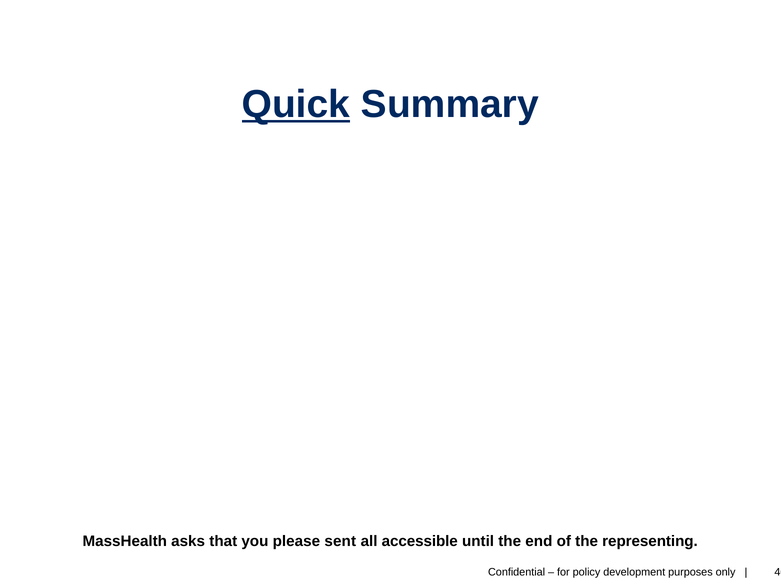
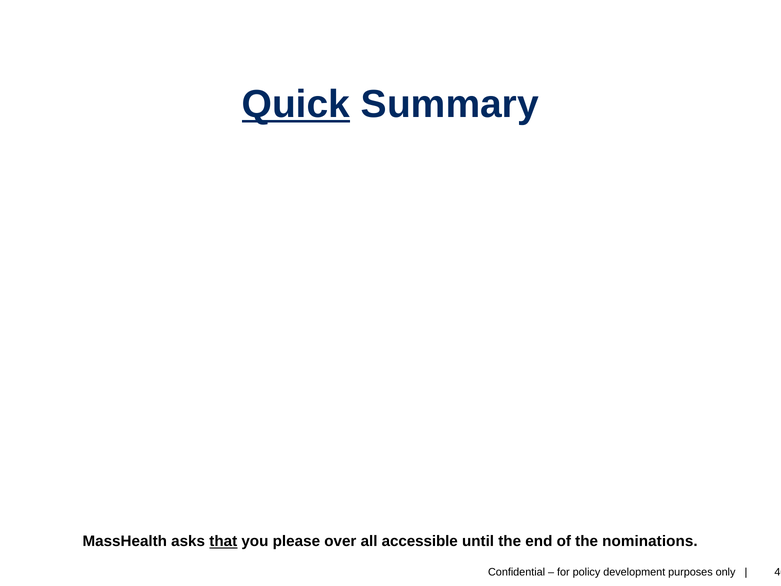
that underline: none -> present
sent: sent -> over
representing: representing -> nominations
